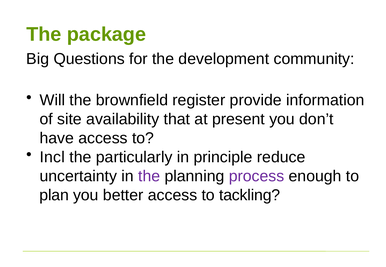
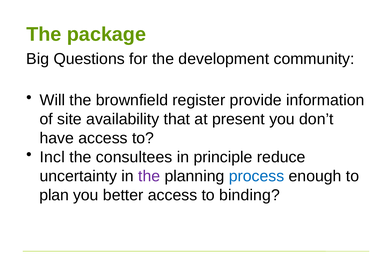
particularly: particularly -> consultees
process colour: purple -> blue
tackling: tackling -> binding
